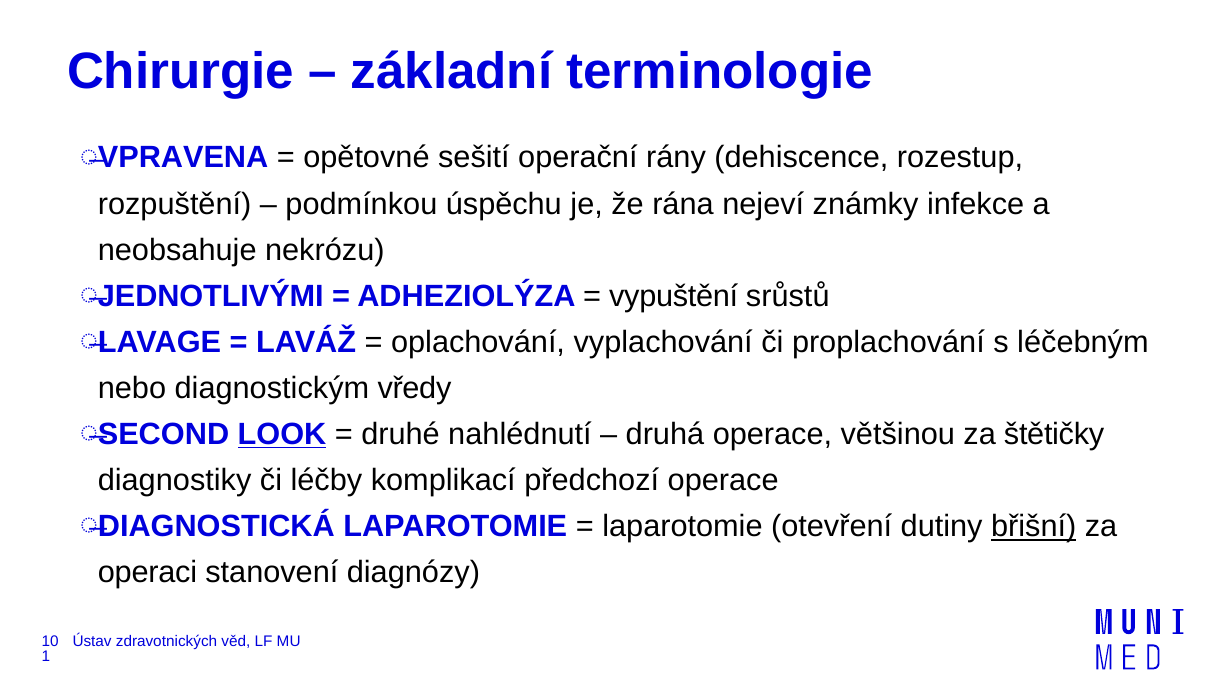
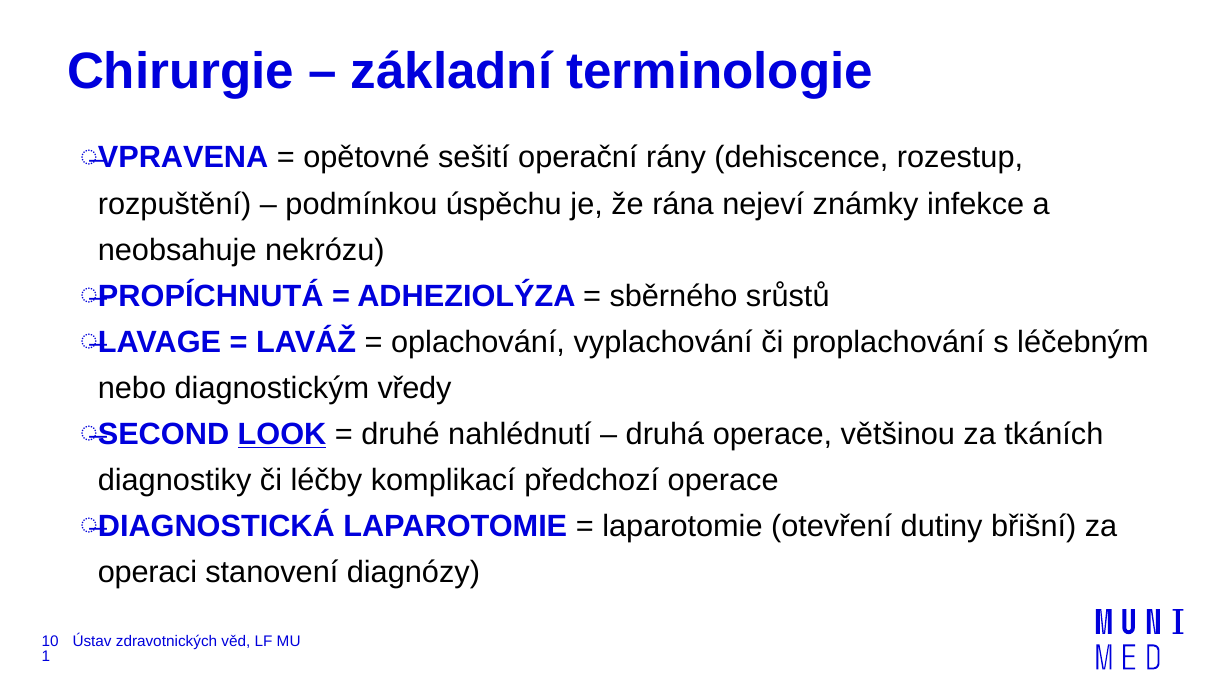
JEDNOTLIVÝMI: JEDNOTLIVÝMI -> PROPÍCHNUTÁ
vypuštění: vypuštění -> sběrného
štětičky: štětičky -> tkáních
břišní underline: present -> none
